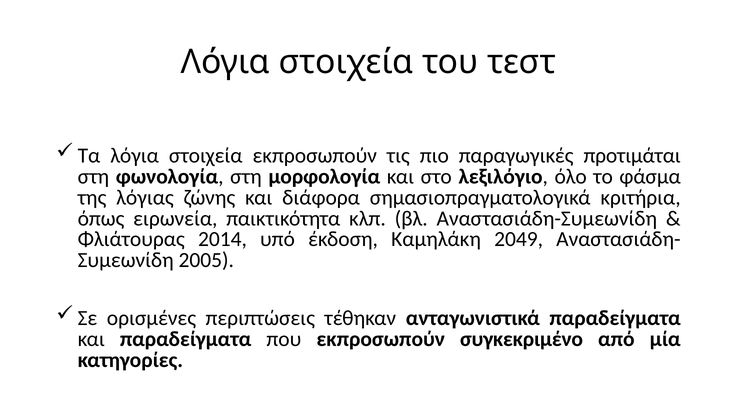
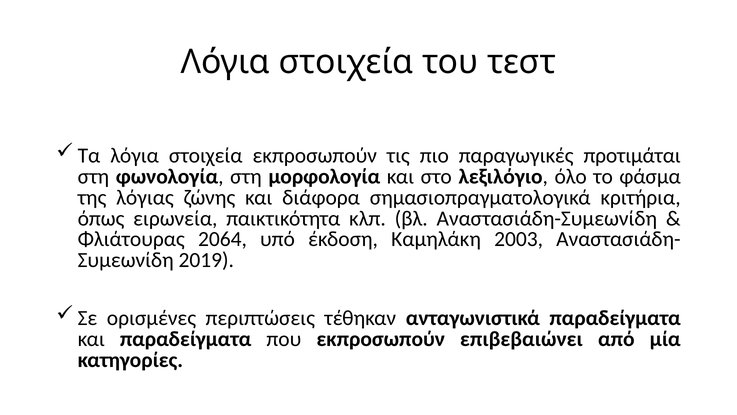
2014: 2014 -> 2064
2049: 2049 -> 2003
2005: 2005 -> 2019
συγκεκριμένο: συγκεκριμένο -> επιβεβαιώνει
